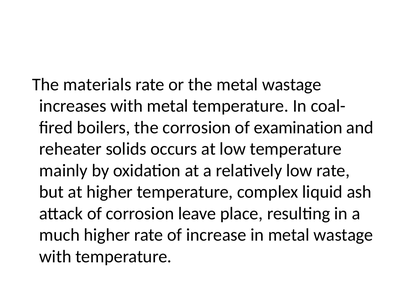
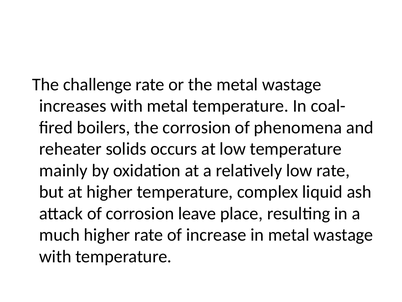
materials: materials -> challenge
examination: examination -> phenomena
